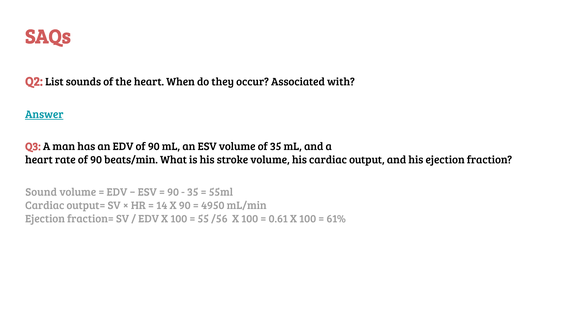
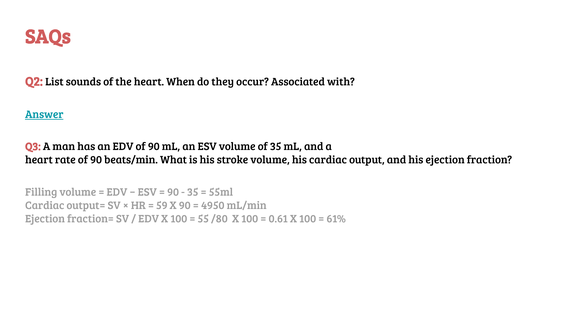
Sound: Sound -> Filling
14: 14 -> 59
/56: /56 -> /80
